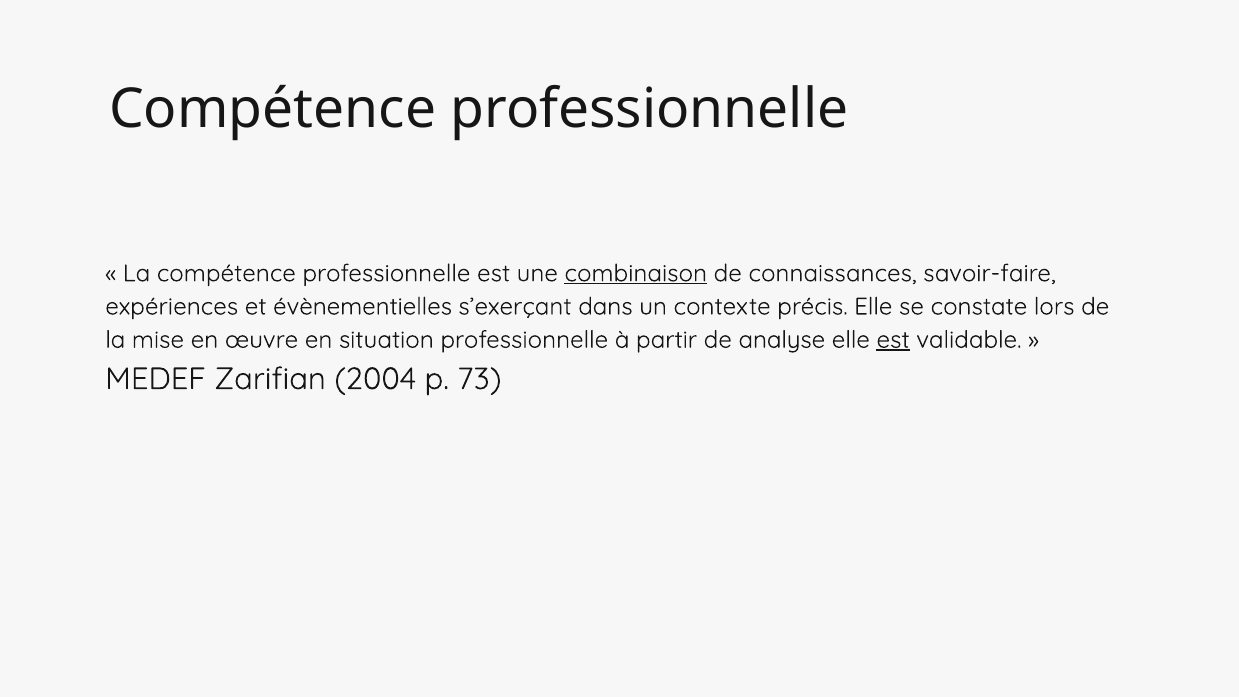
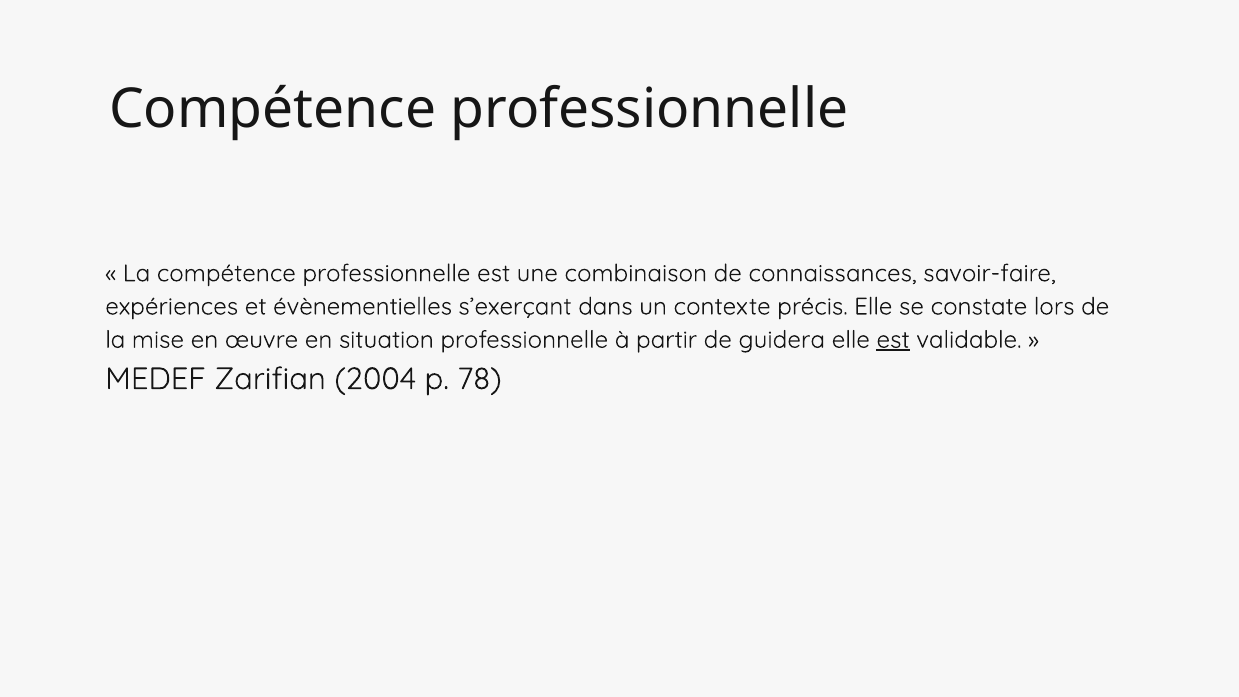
combinaison underline: present -> none
analyse: analyse -> guidera
73: 73 -> 78
